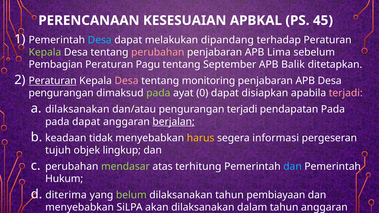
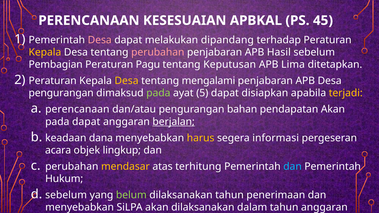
Desa at (100, 40) colour: light blue -> pink
Kepala at (45, 52) colour: light green -> yellow
Lima: Lima -> Hasil
September: September -> Keputusan
Balik: Balik -> Lima
Peraturan at (53, 81) underline: present -> none
Desa at (127, 81) colour: pink -> yellow
monitoring: monitoring -> mengalami
0: 0 -> 5
terjadi at (346, 93) colour: pink -> yellow
dilaksanakan at (77, 109): dilaksanakan -> perencanaan
pengurangan terjadi: terjadi -> bahan
pendapatan Pada: Pada -> Akan
tidak: tidak -> dana
tujuh: tujuh -> acara
mendasar colour: light green -> yellow
diterima at (66, 195): diterima -> sebelum
pembiayaan: pembiayaan -> penerimaan
